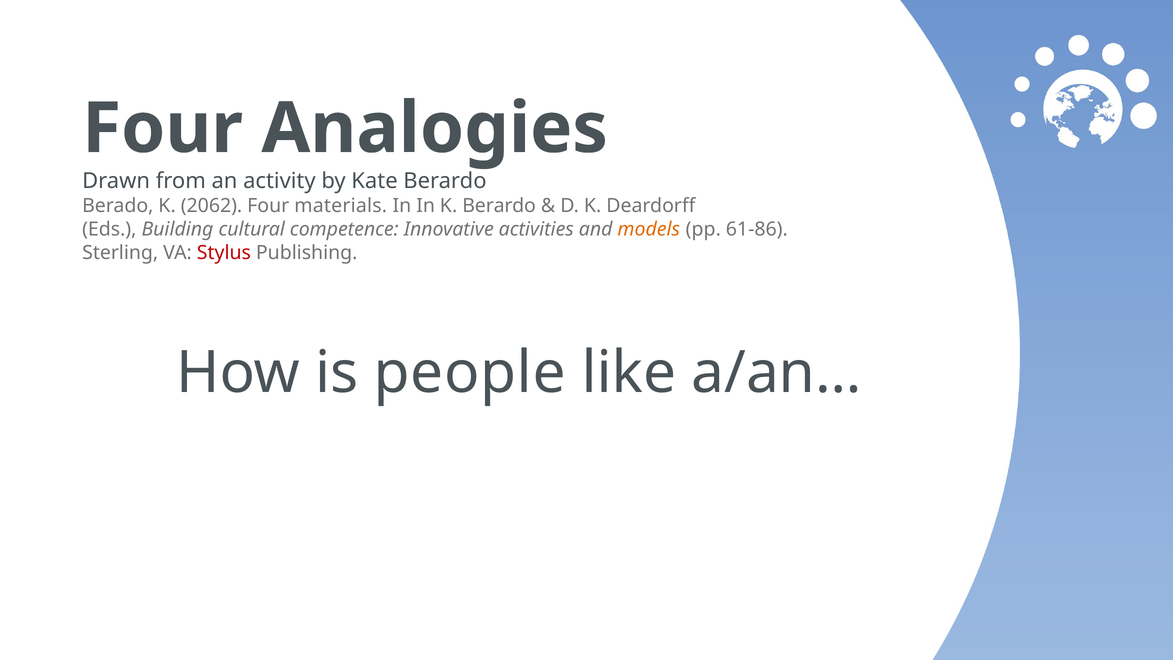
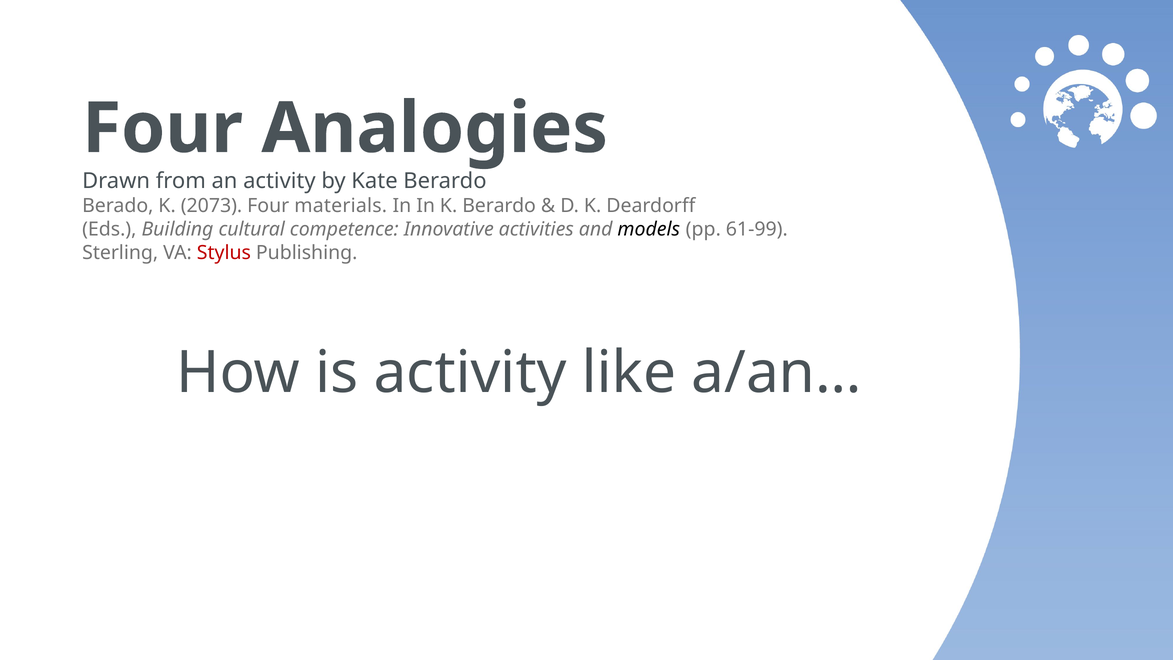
2062: 2062 -> 2073
models colour: orange -> black
61-86: 61-86 -> 61-99
is people: people -> activity
